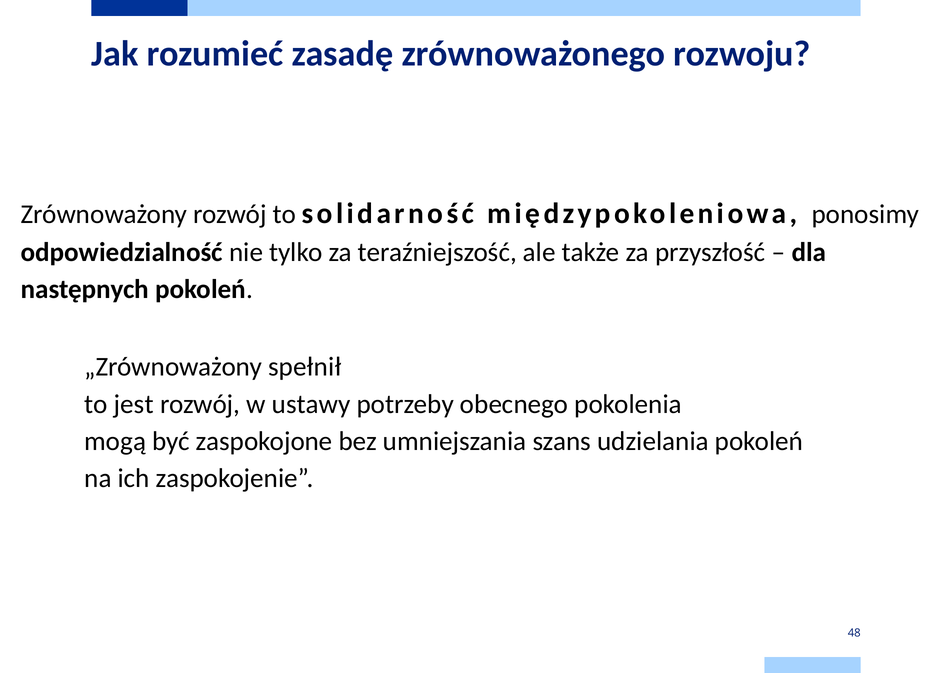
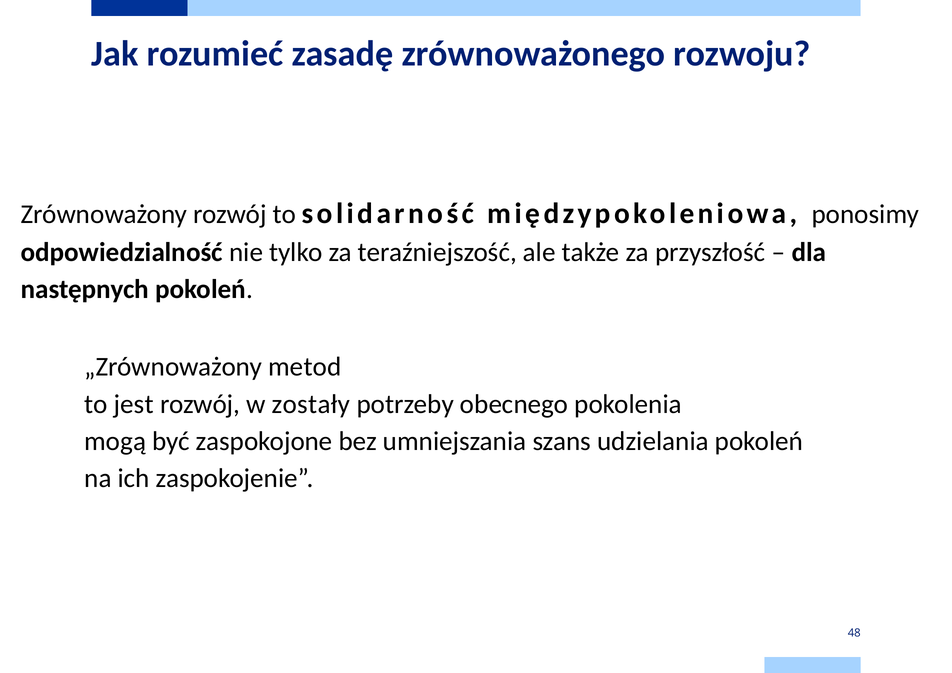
spełnił: spełnił -> metod
ustawy: ustawy -> zostały
